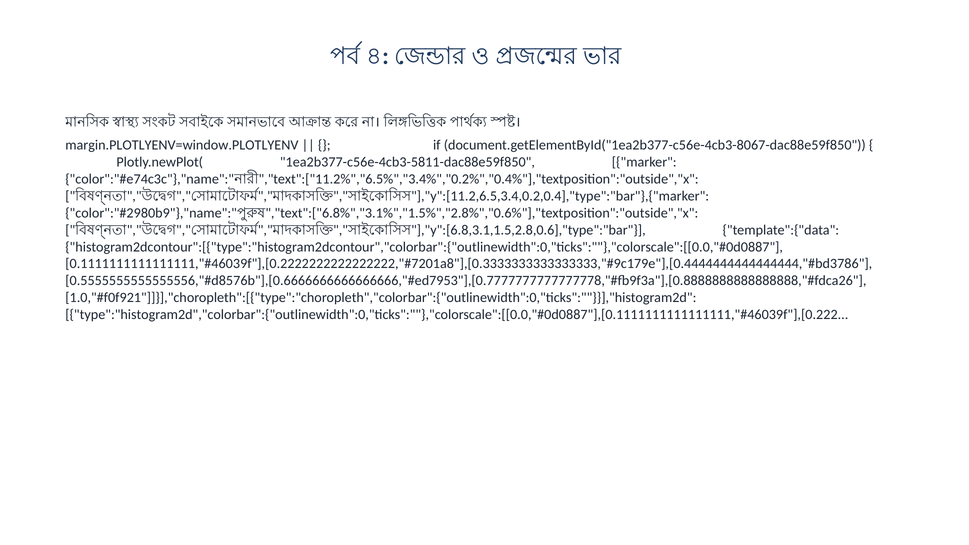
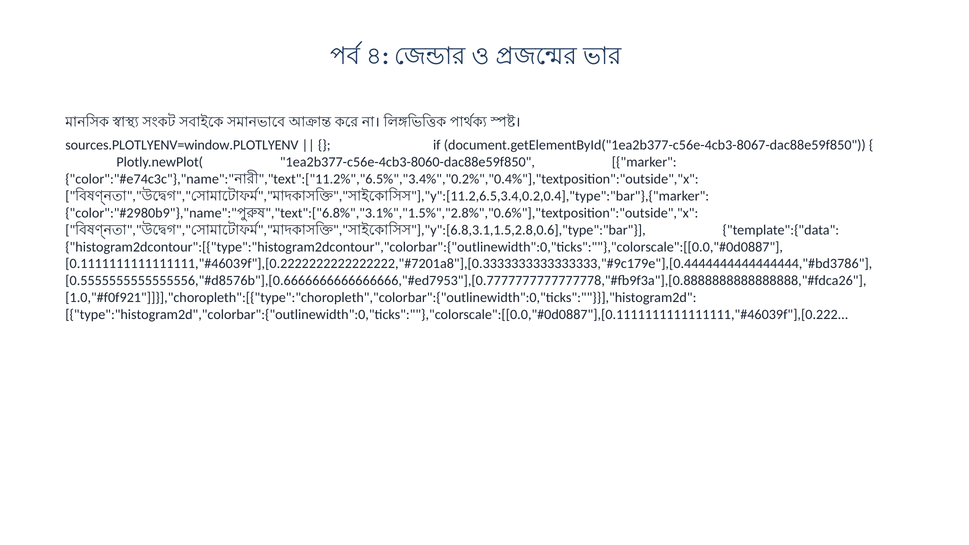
margin.PLOTLYENV=window.PLOTLYENV: margin.PLOTLYENV=window.PLOTLYENV -> sources.PLOTLYENV=window.PLOTLYENV
1ea2b377-c56e-4cb3-5811-dac88e59f850: 1ea2b377-c56e-4cb3-5811-dac88e59f850 -> 1ea2b377-c56e-4cb3-8060-dac88e59f850
